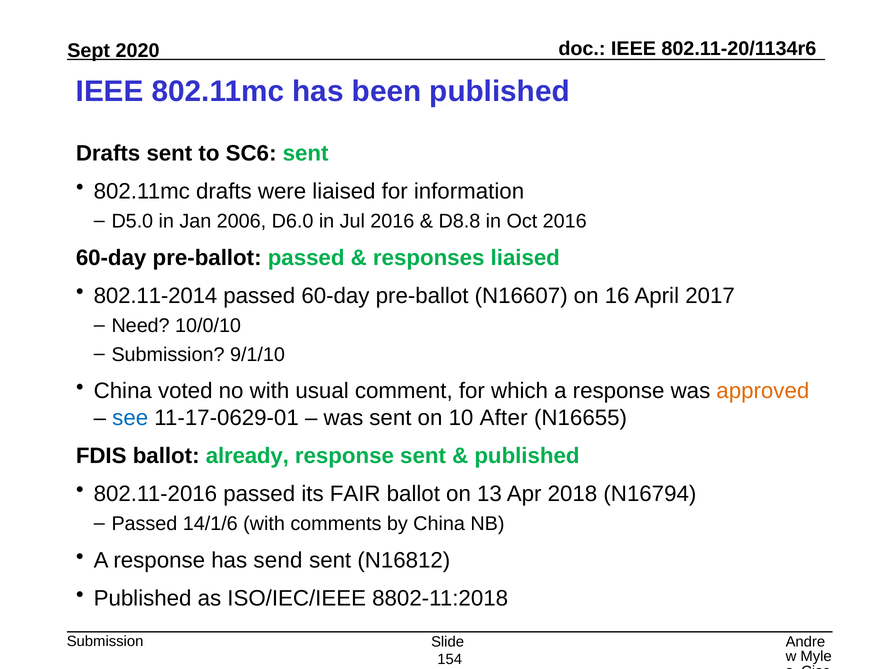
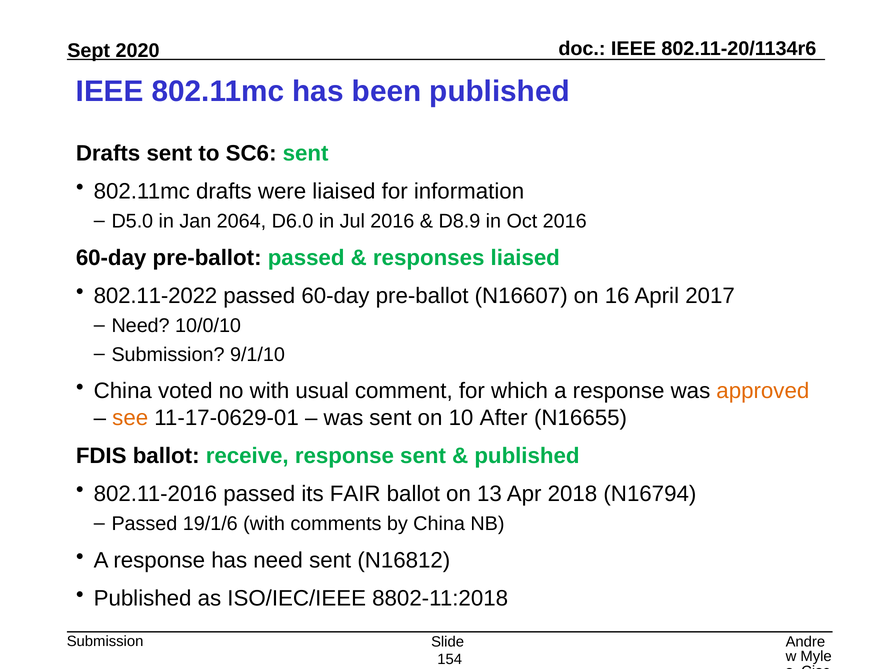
2006: 2006 -> 2064
D8.8: D8.8 -> D8.9
802.11-2014: 802.11-2014 -> 802.11-2022
see colour: blue -> orange
already: already -> receive
14/1/6: 14/1/6 -> 19/1/6
has send: send -> need
